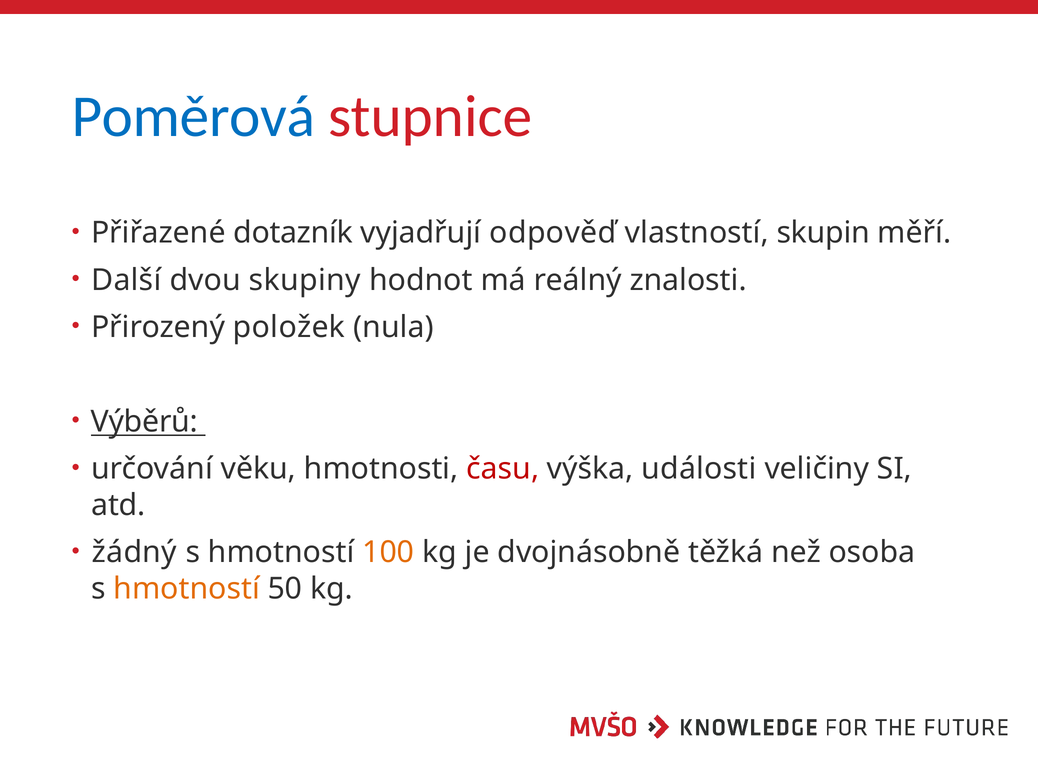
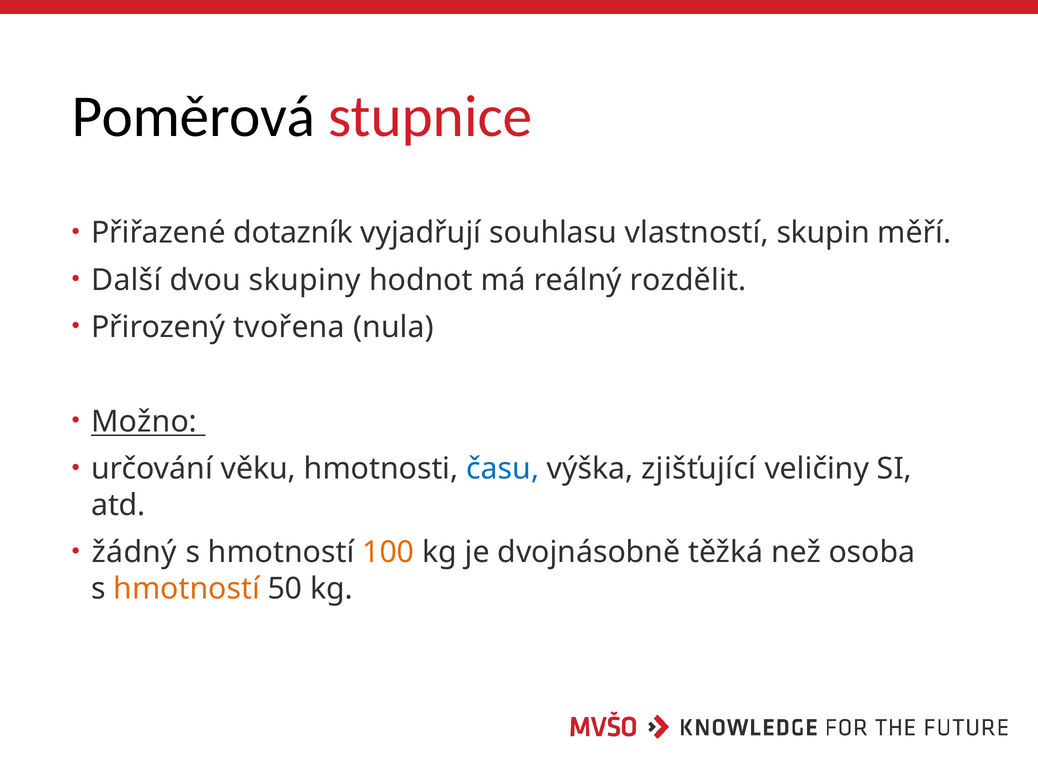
Poměrová colour: blue -> black
odpověď: odpověď -> souhlasu
znalosti: znalosti -> rozdělit
položek: položek -> tvořena
Výběrů: Výběrů -> Možno
času colour: red -> blue
události: události -> zjišťující
